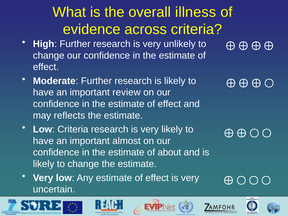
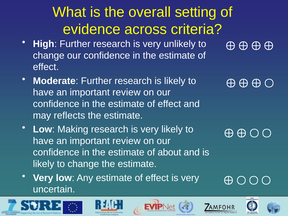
illness: illness -> setting
Low Criteria: Criteria -> Making
almost at (127, 141): almost -> review
